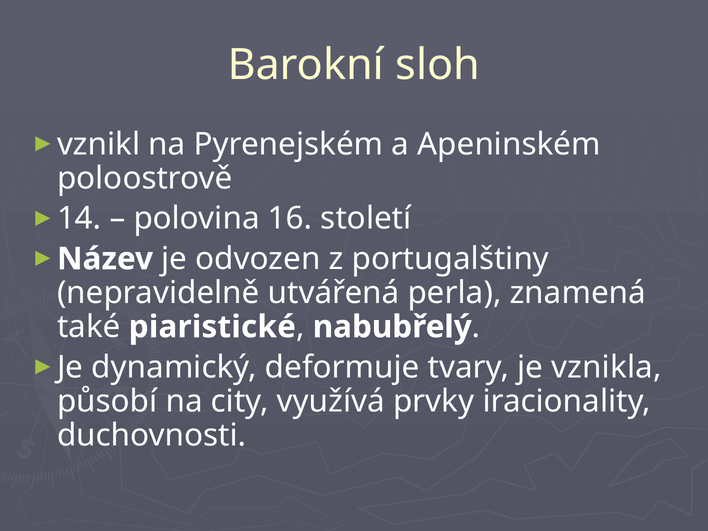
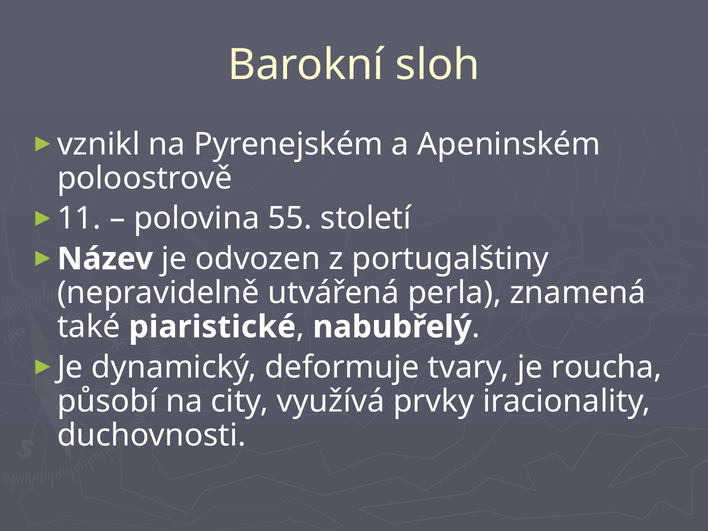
14: 14 -> 11
16: 16 -> 55
vznikla: vznikla -> roucha
